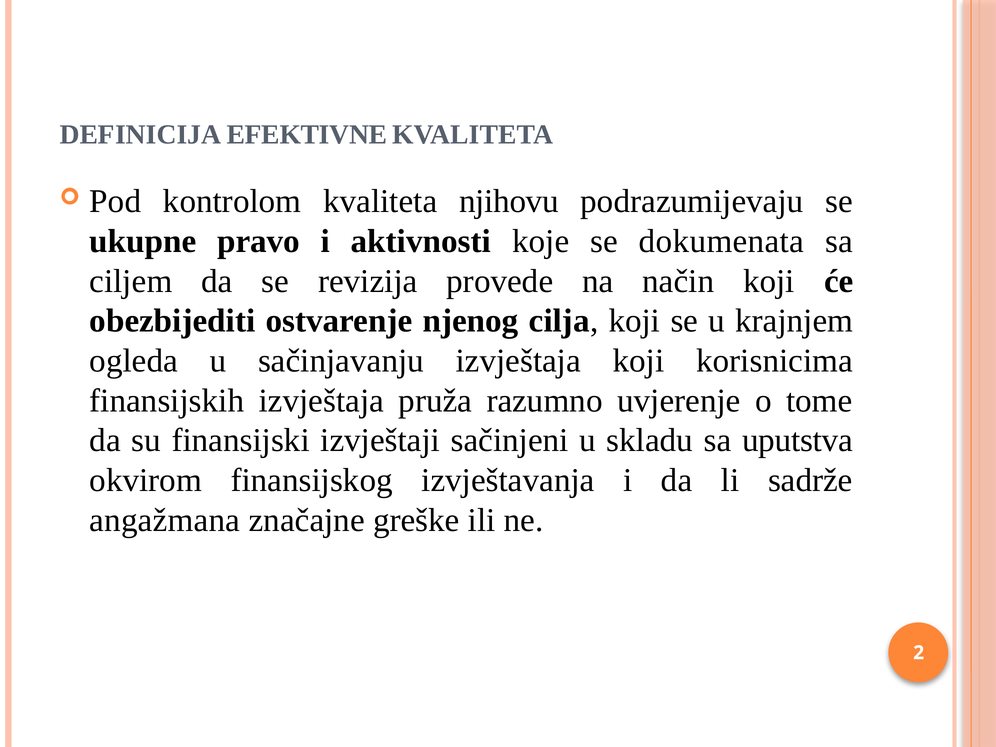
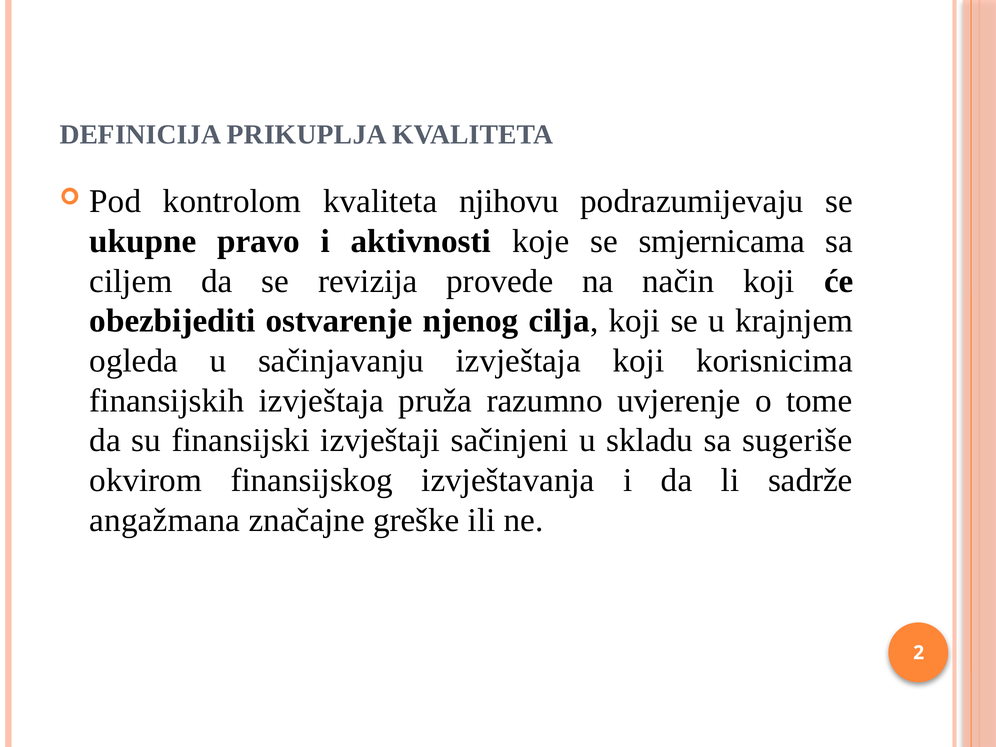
EFEKTIVNE: EFEKTIVNE -> PRIKUPLJA
dokumenata: dokumenata -> smjernicama
uputstva: uputstva -> sugeriše
